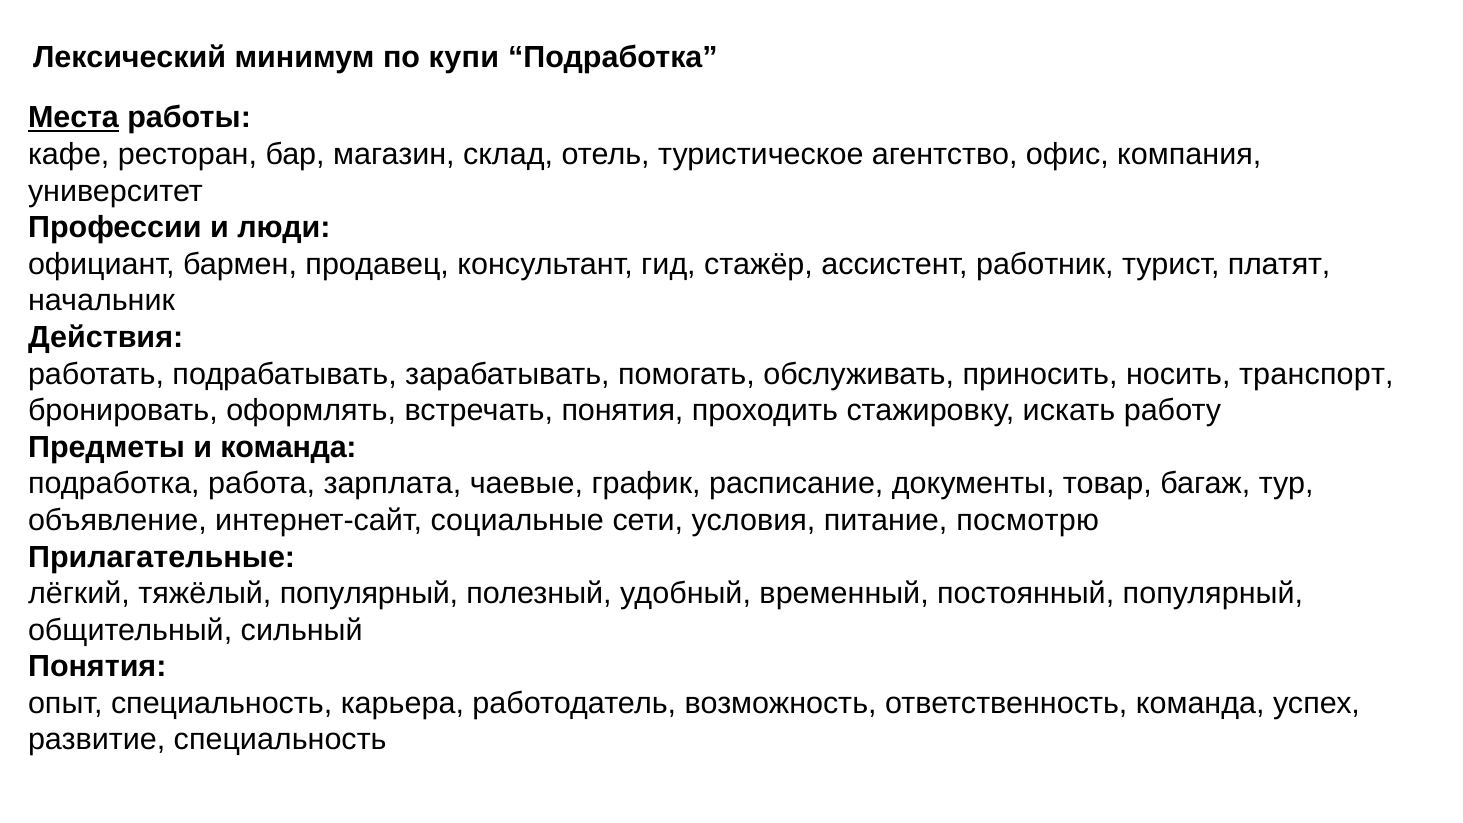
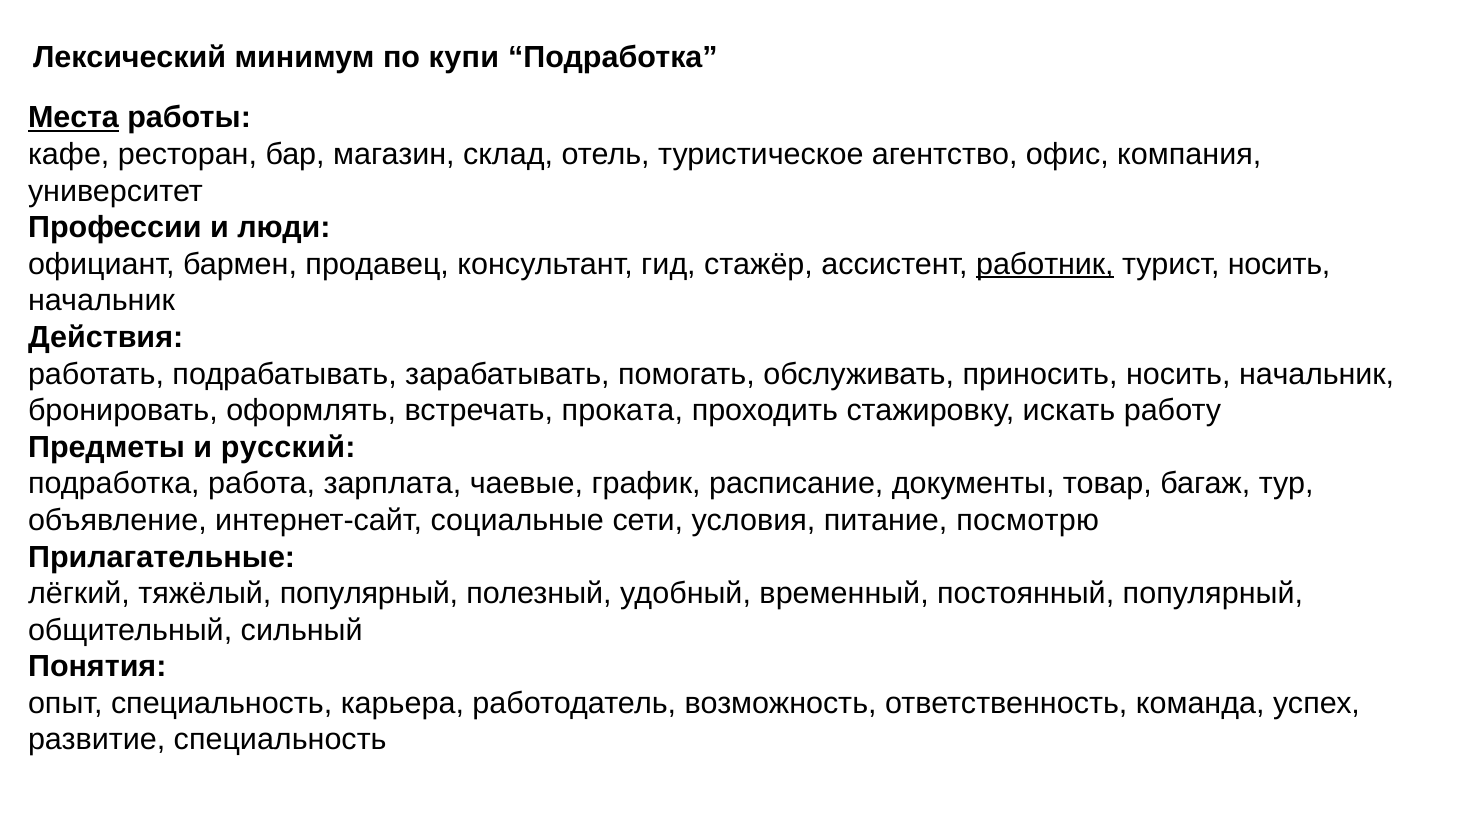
работник underline: none -> present
турист платят: платят -> носить
приносить носить транспорт: транспорт -> начальник
встречать понятия: понятия -> проката
и команда: команда -> русский
